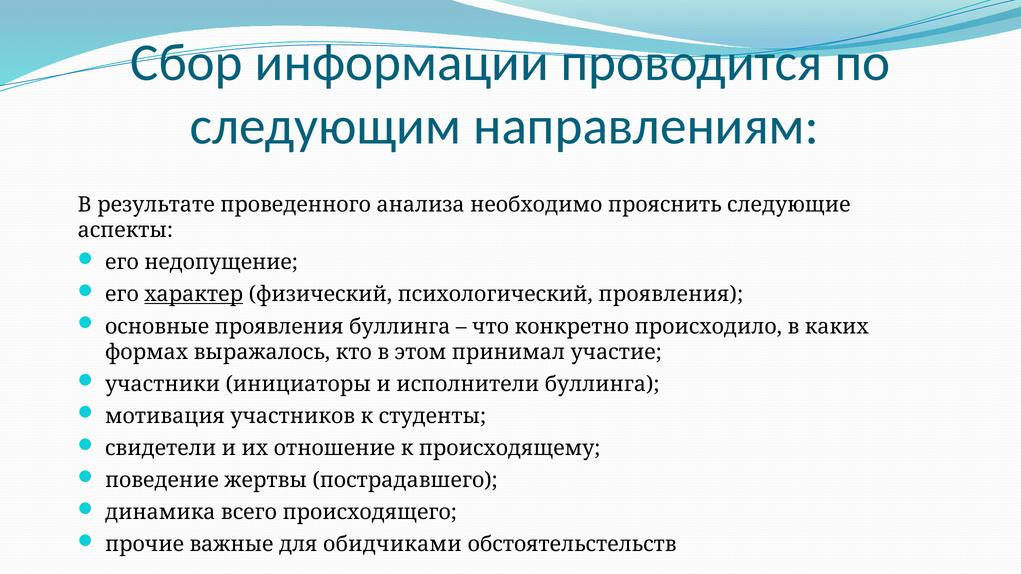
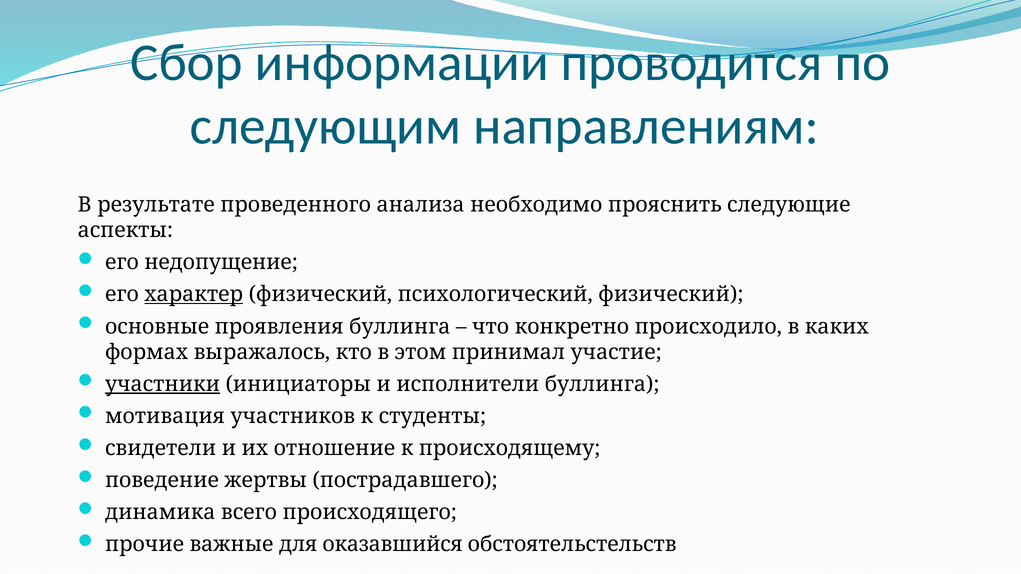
психологический проявления: проявления -> физический
участники underline: none -> present
обидчиками: обидчиками -> оказавшийся
